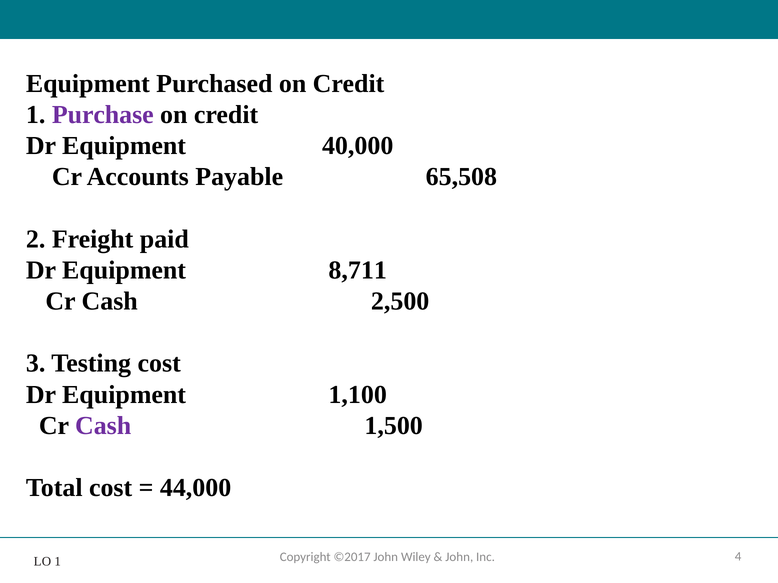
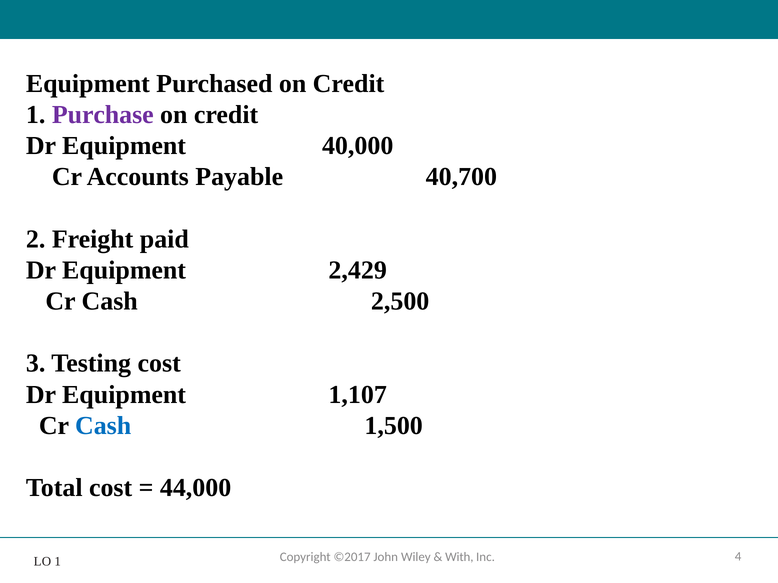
65,508: 65,508 -> 40,700
8,711: 8,711 -> 2,429
1,100: 1,100 -> 1,107
Cash at (103, 426) colour: purple -> blue
John at (459, 557): John -> With
